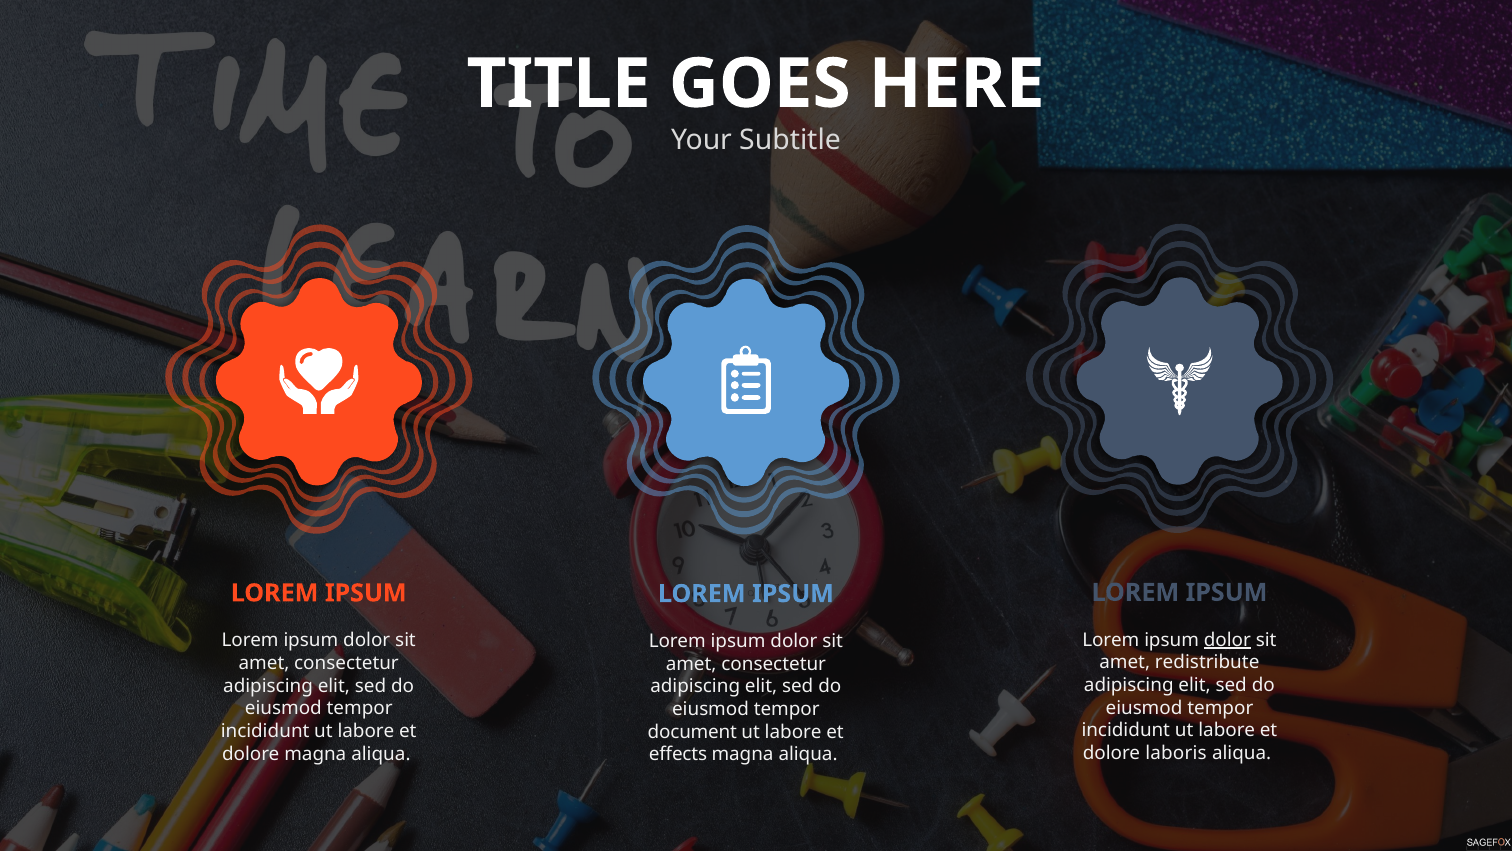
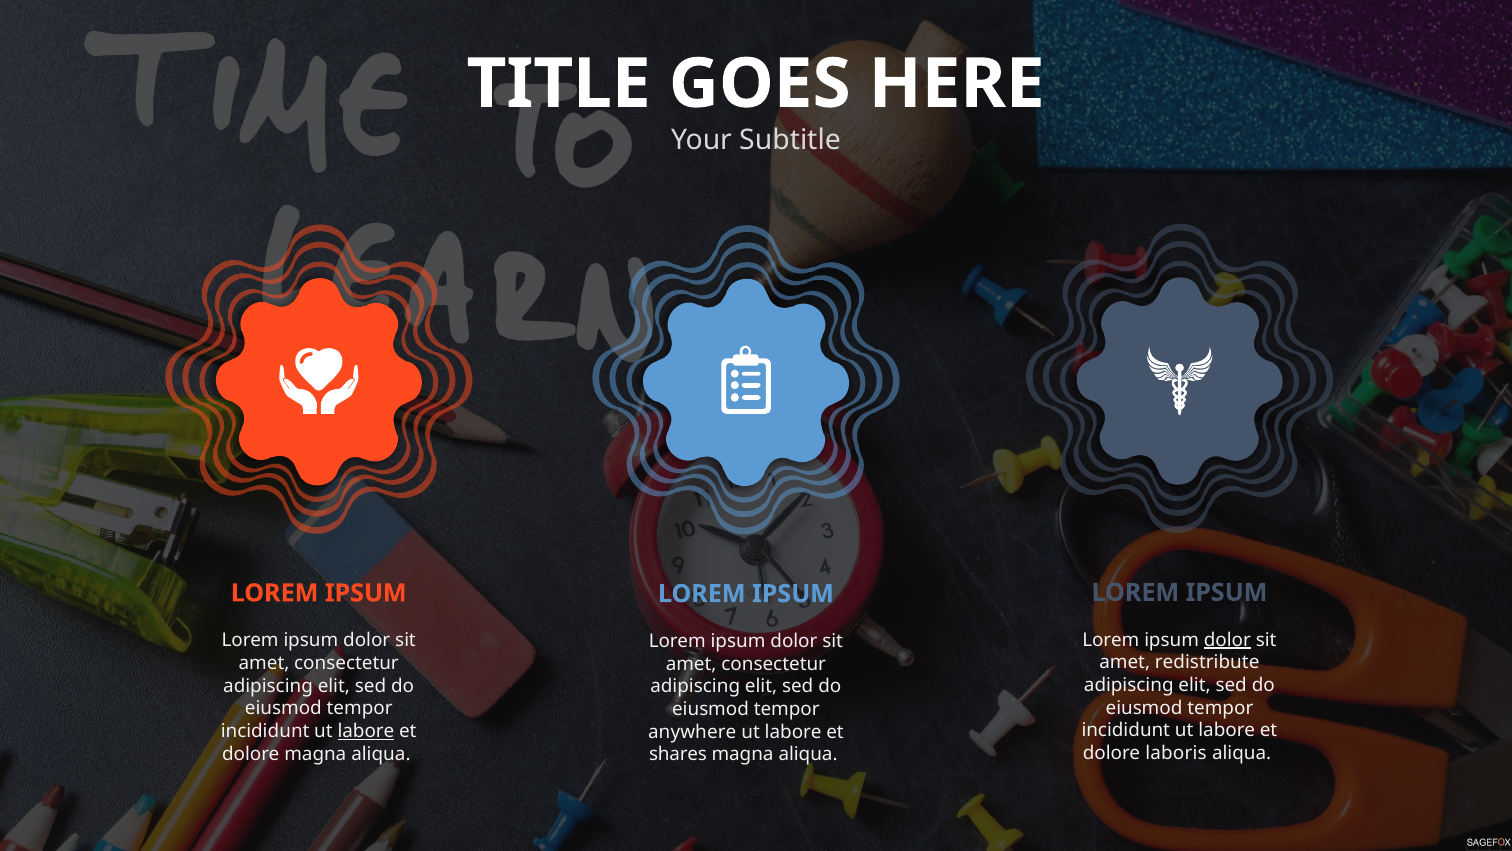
labore at (366, 731) underline: none -> present
document: document -> anywhere
effects: effects -> shares
